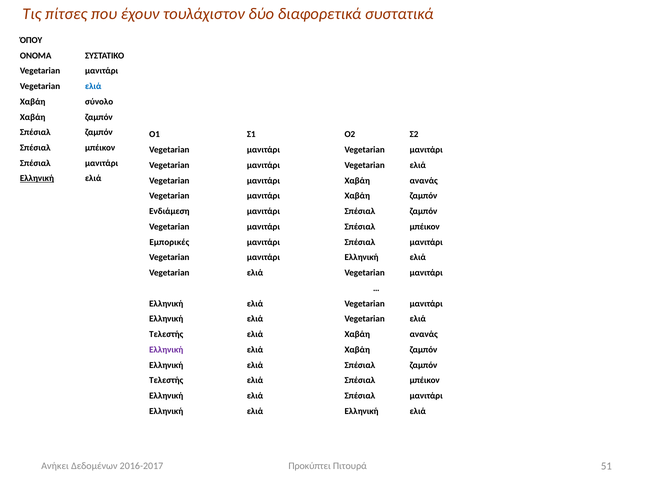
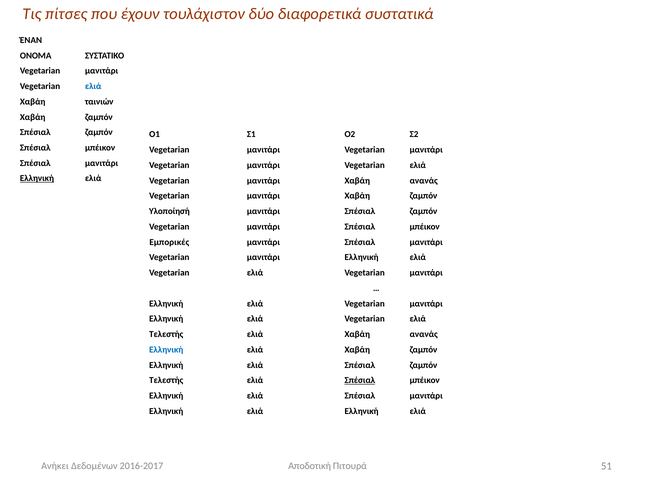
ΌΠΟΥ: ΌΠΟΥ -> ΈΝΑΝ
σύνολο: σύνολο -> ταινιών
Ενδιάμεση: Ενδιάμεση -> Υλοποίησή
Ελληνική at (166, 350) colour: purple -> blue
Σπέσιαλ at (360, 381) underline: none -> present
Προκύπτει: Προκύπτει -> Αποδοτική
